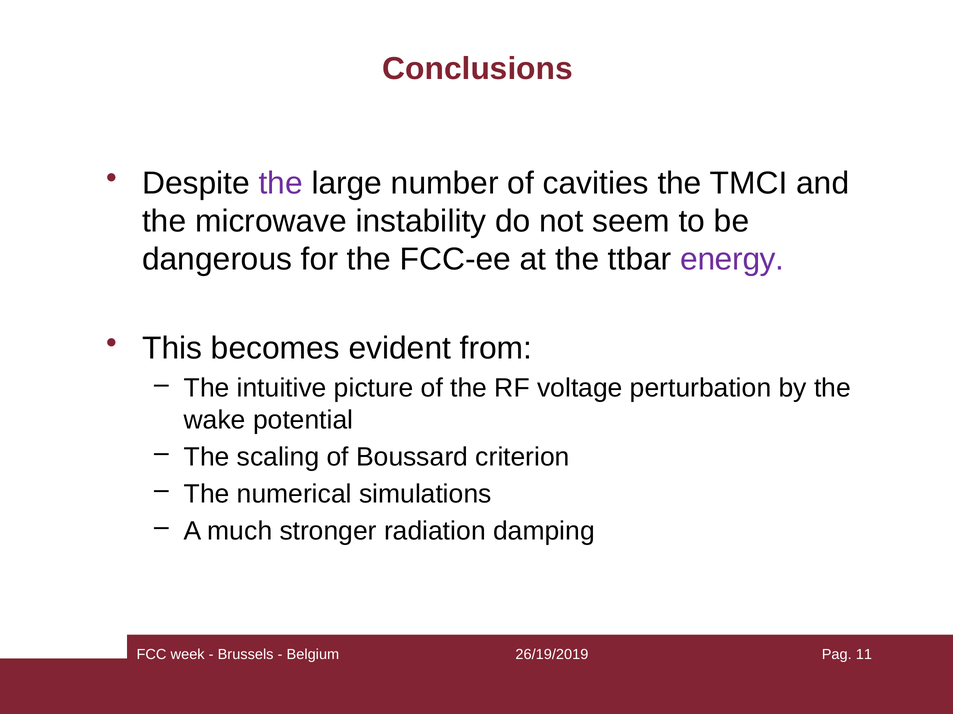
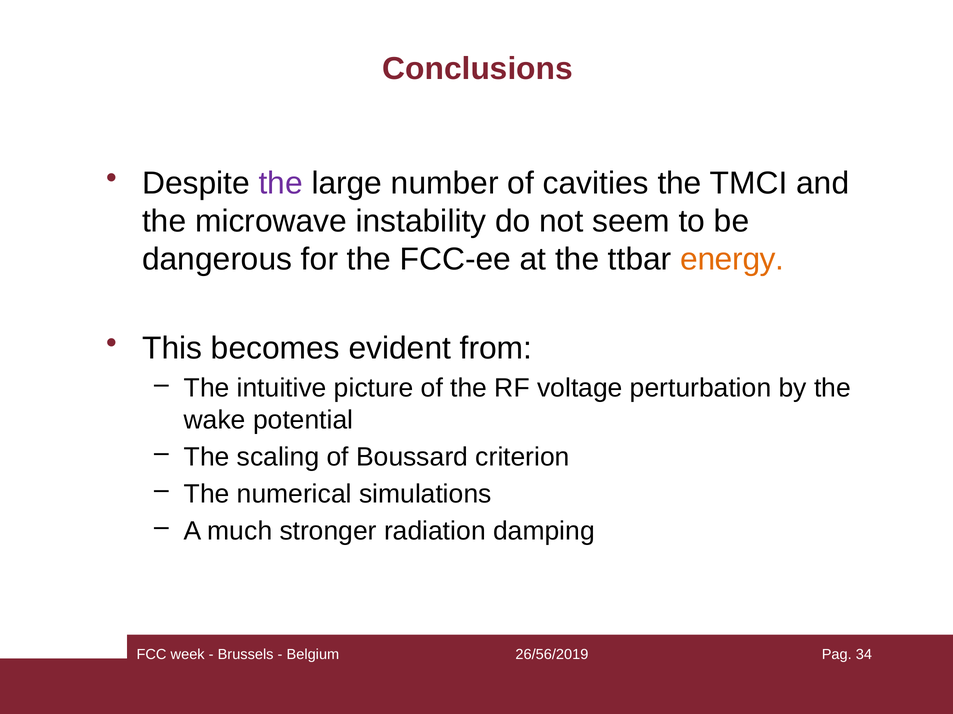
energy colour: purple -> orange
26/19/2019: 26/19/2019 -> 26/56/2019
11: 11 -> 34
